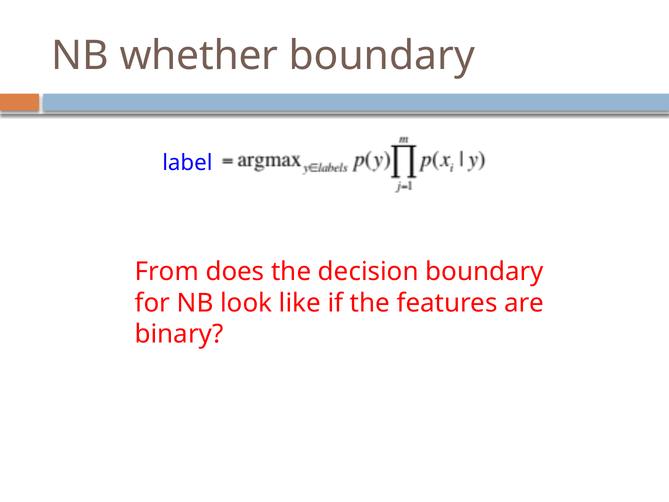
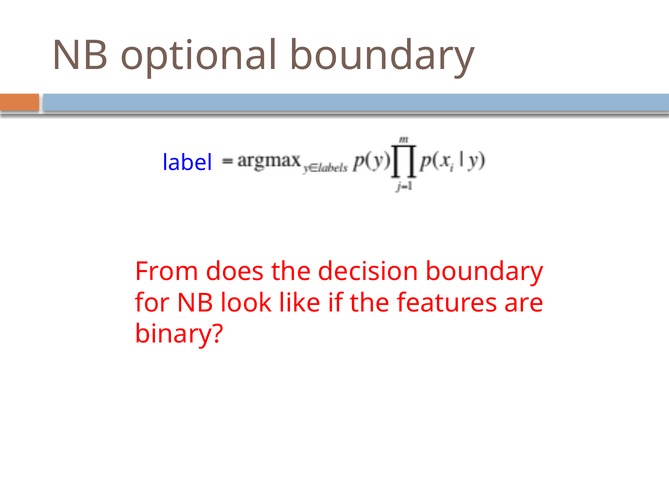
whether: whether -> optional
